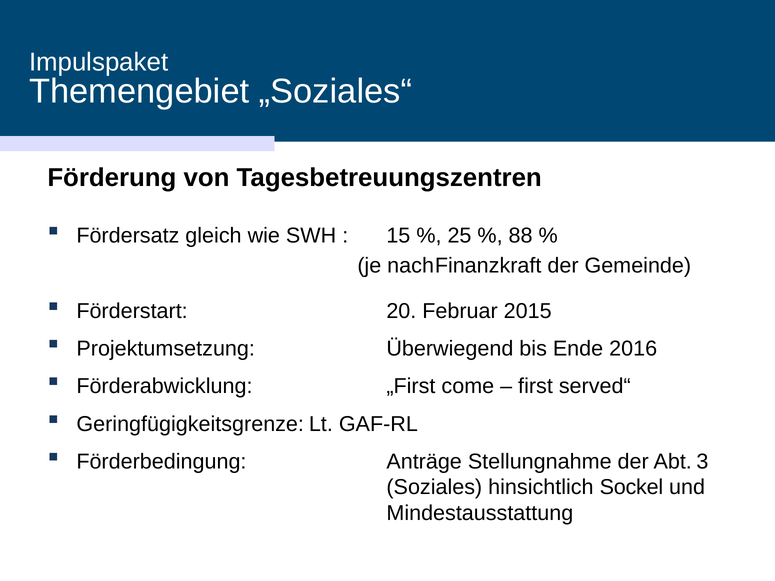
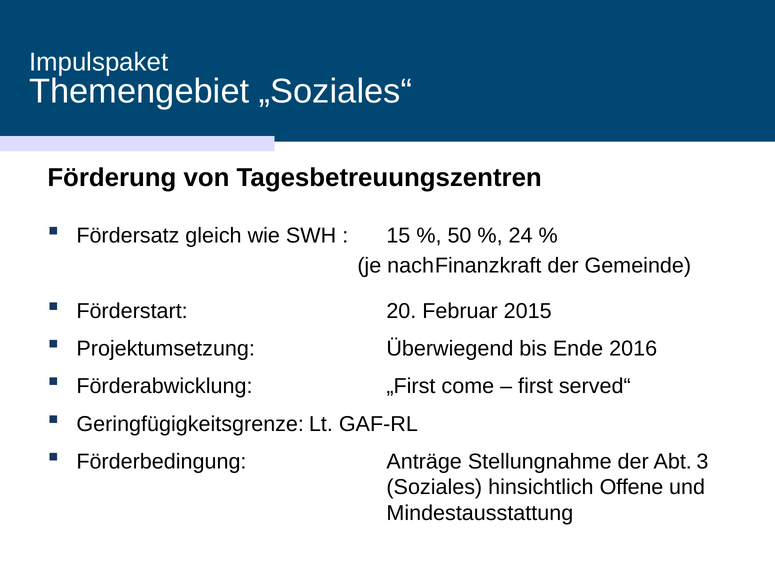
25: 25 -> 50
88: 88 -> 24
Sockel: Sockel -> Offene
